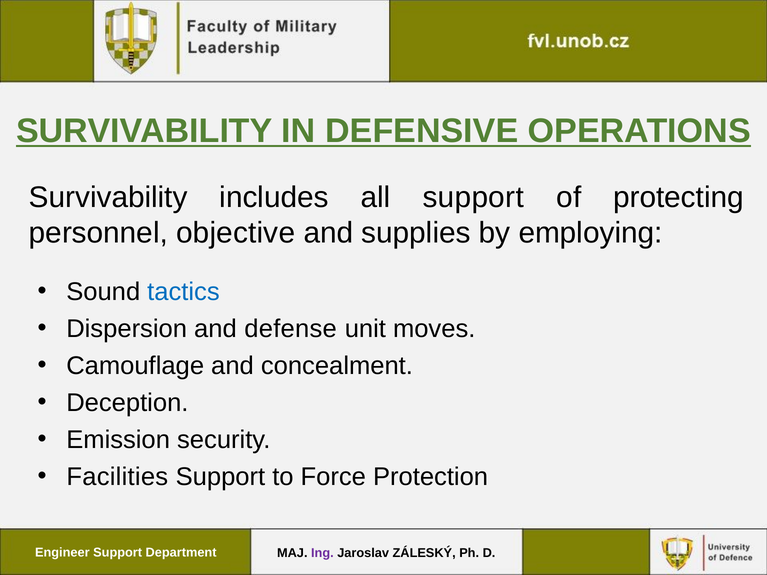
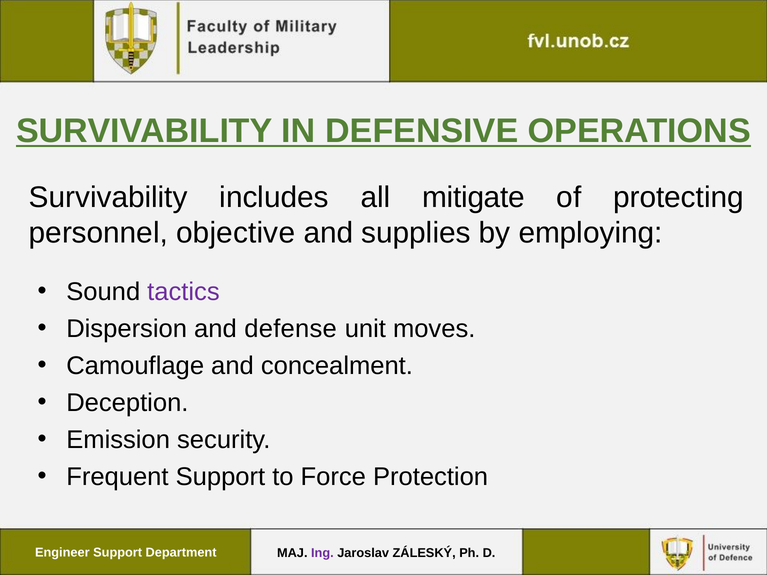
all support: support -> mitigate
tactics colour: blue -> purple
Facilities: Facilities -> Frequent
